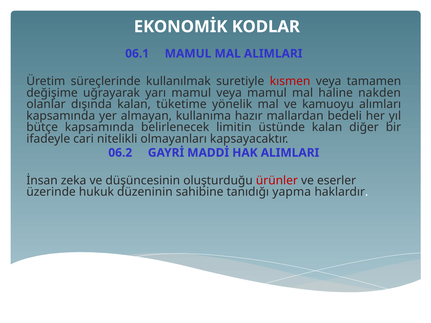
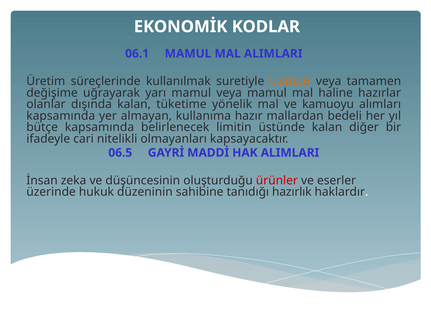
kısmen colour: red -> orange
nakden: nakden -> hazırlar
06.2: 06.2 -> 06.5
yapma: yapma -> hazırlık
